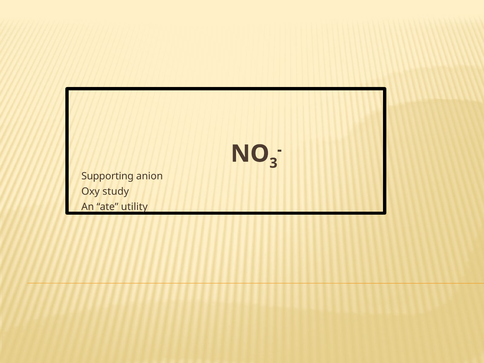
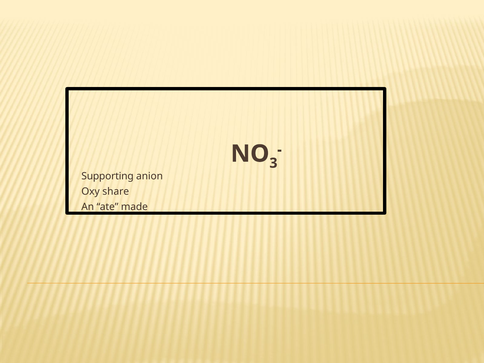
study: study -> share
utility: utility -> made
